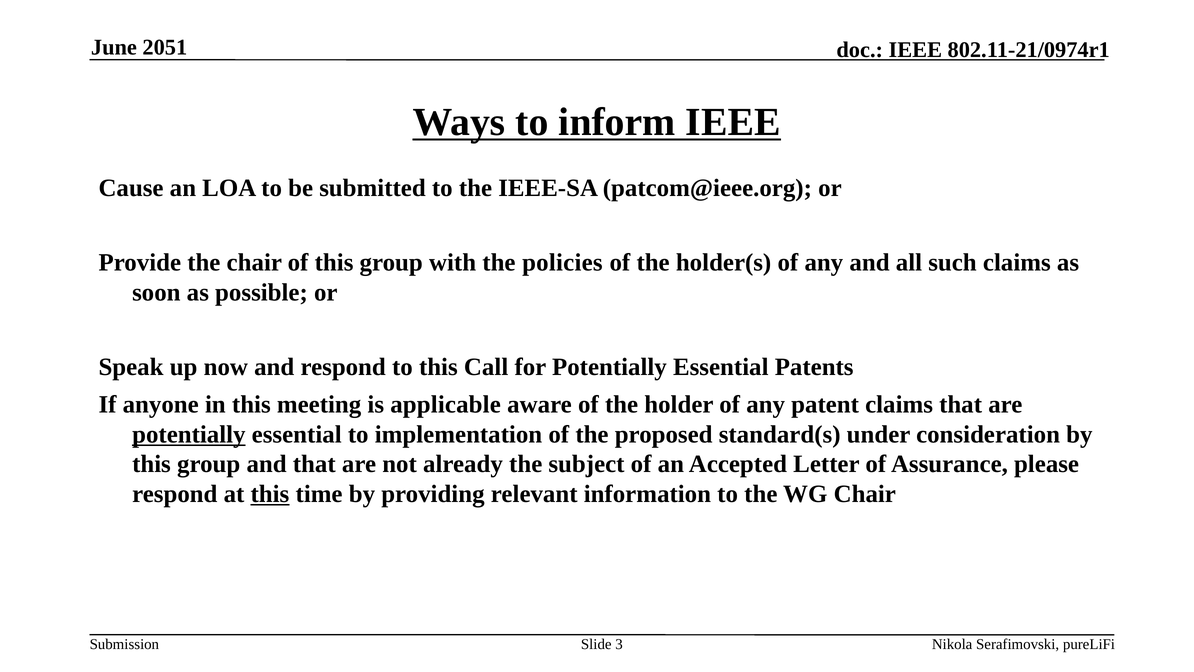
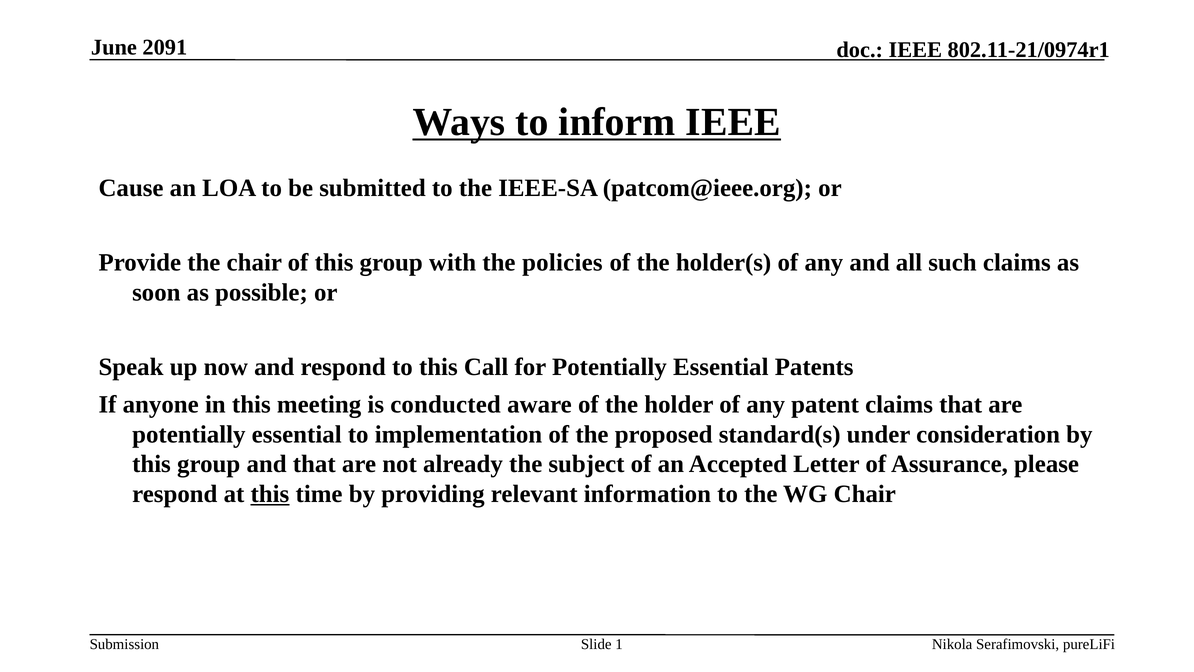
2051: 2051 -> 2091
applicable: applicable -> conducted
potentially at (189, 434) underline: present -> none
3: 3 -> 1
